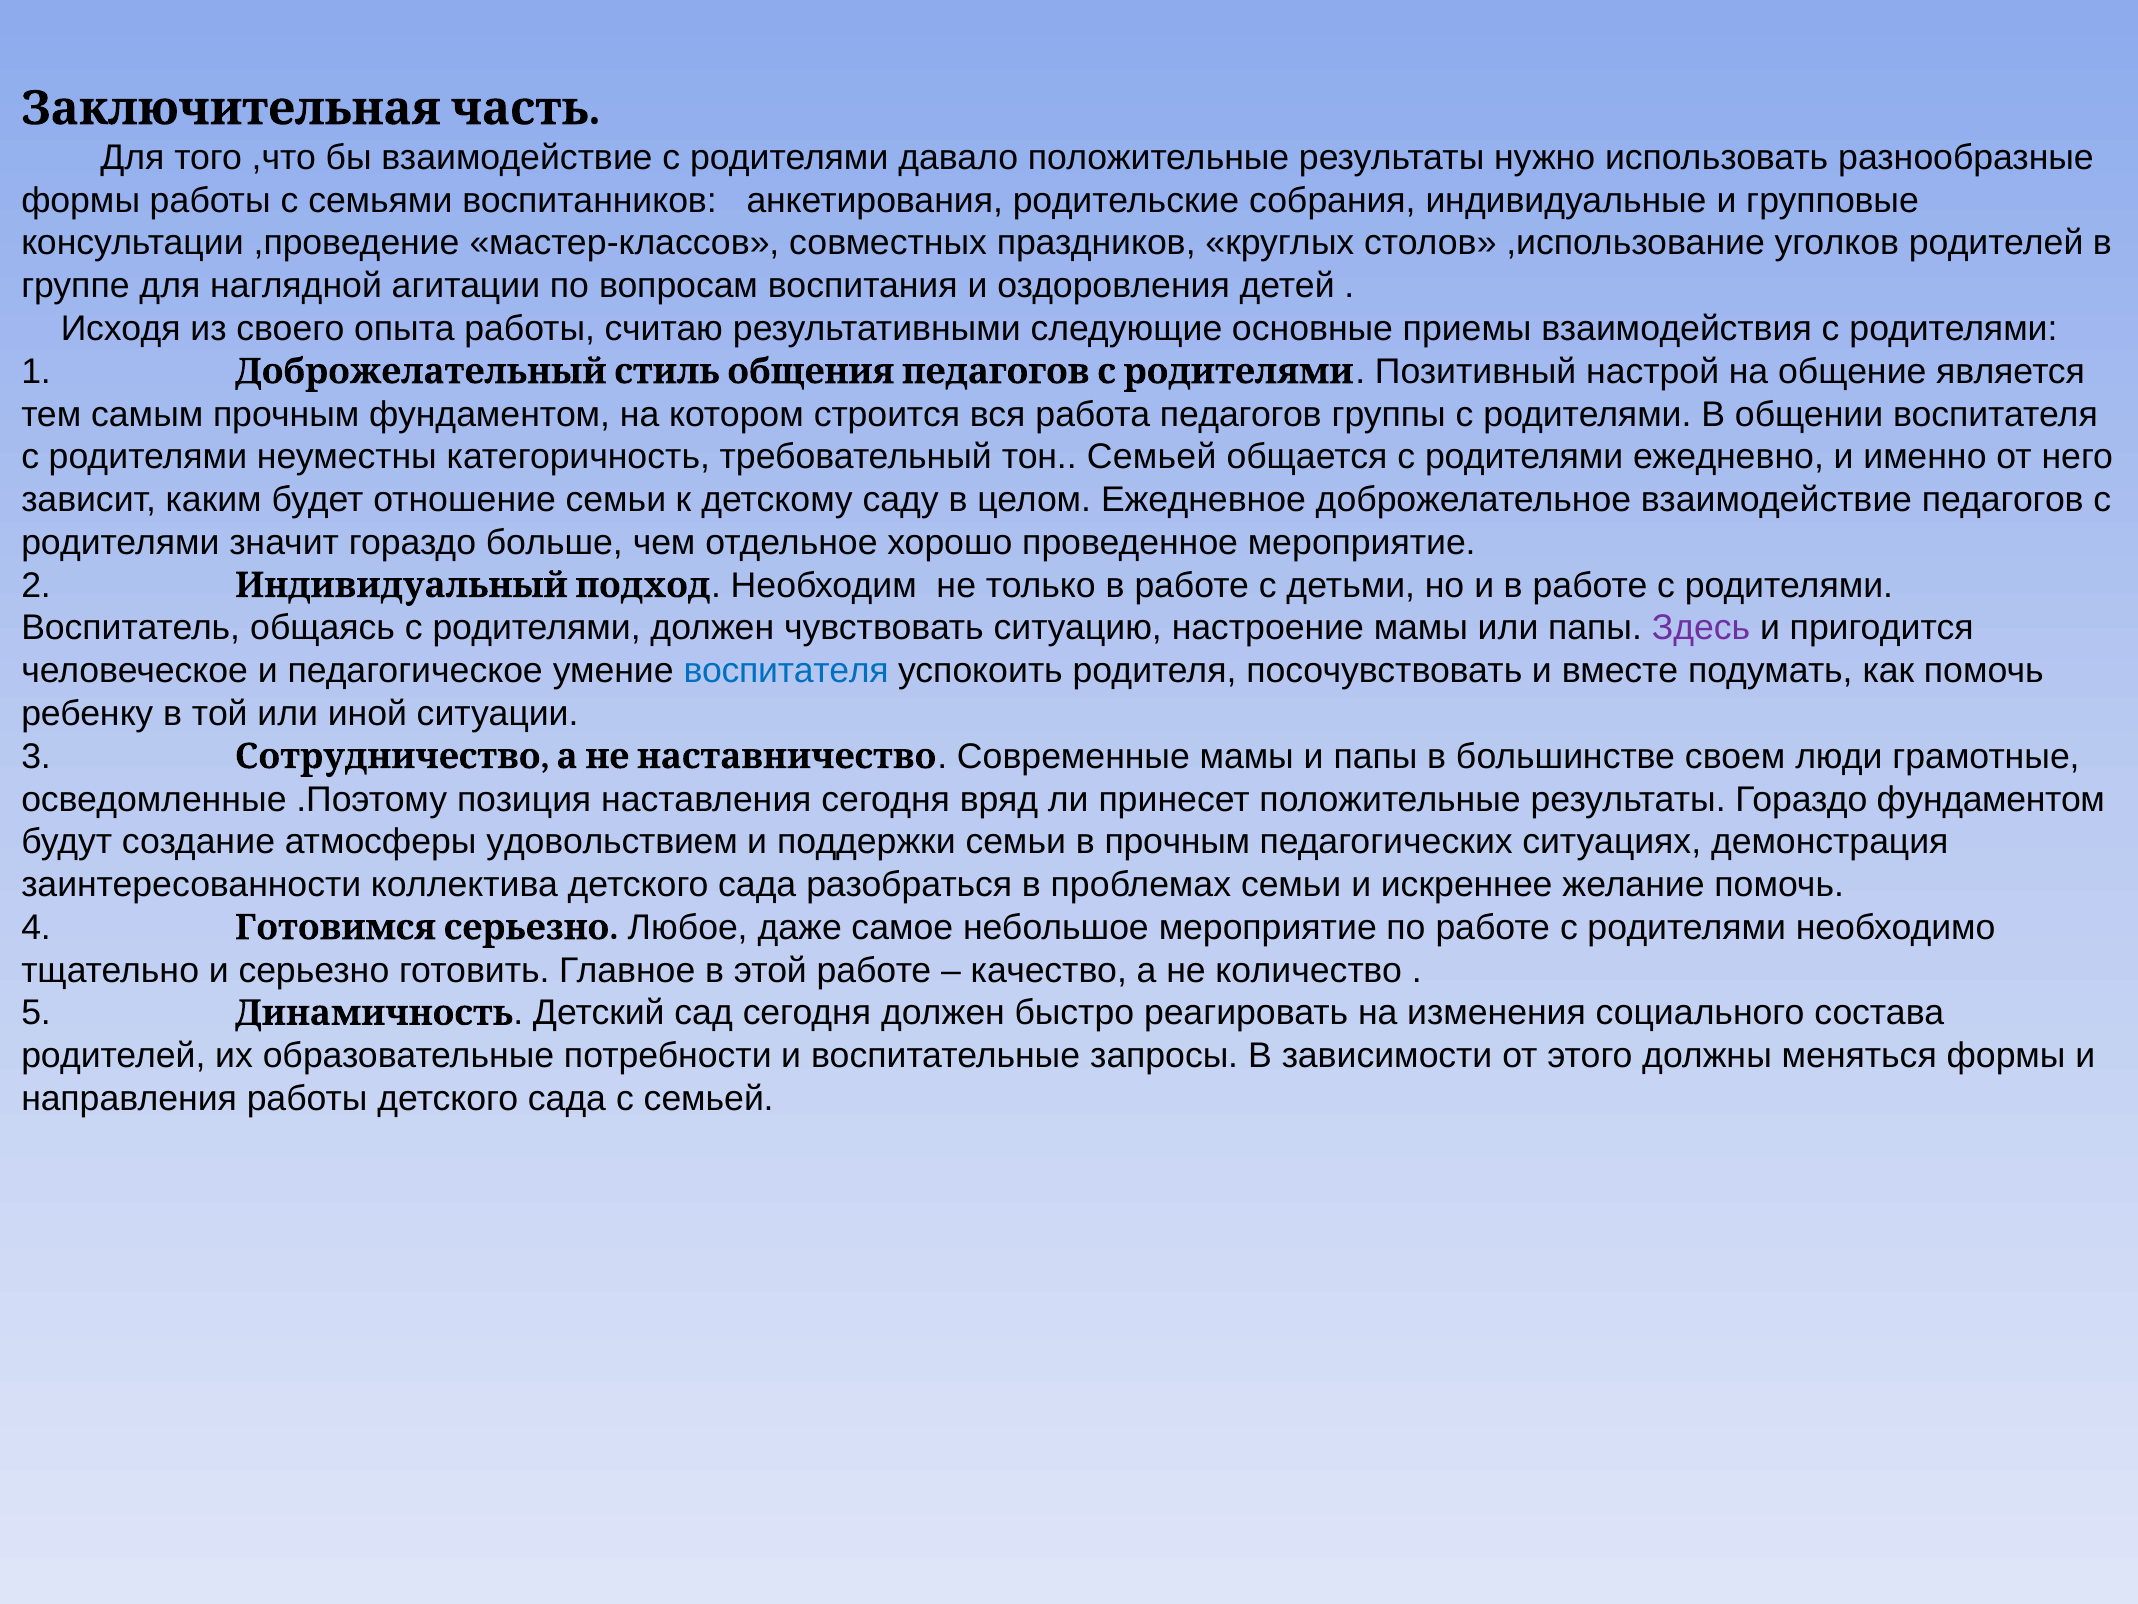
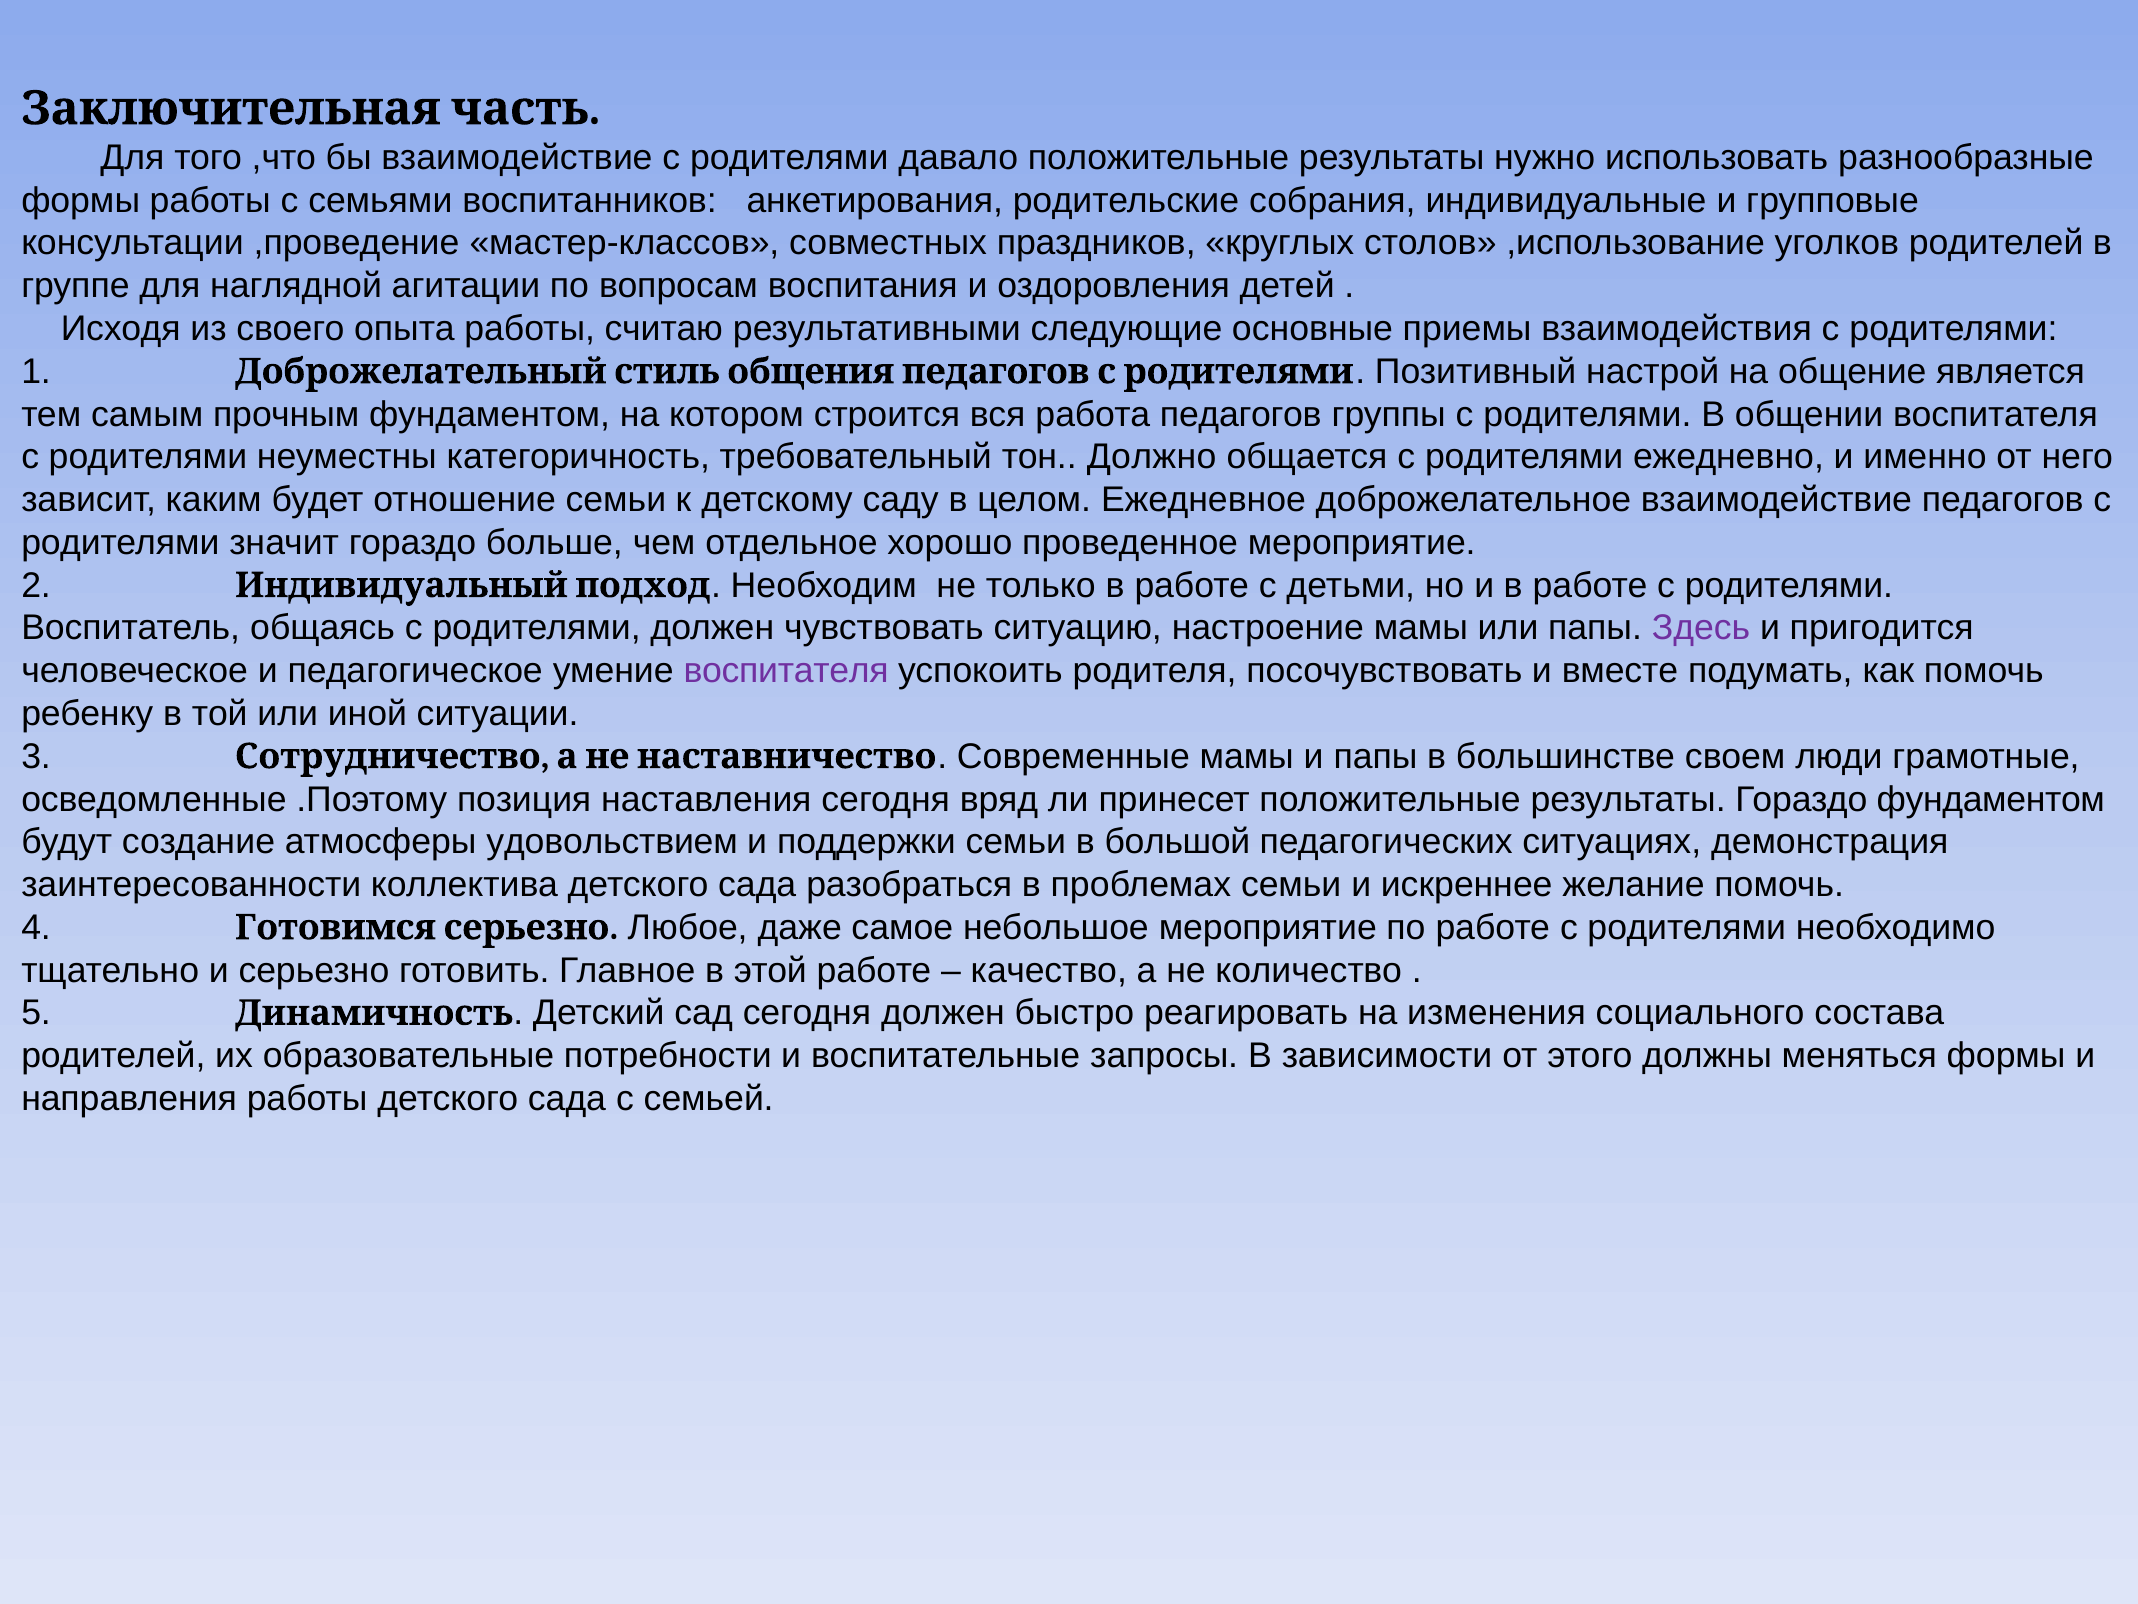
тон Семьей: Семьей -> Должно
воспитателя at (786, 671) colour: blue -> purple
в прочным: прочным -> большой
